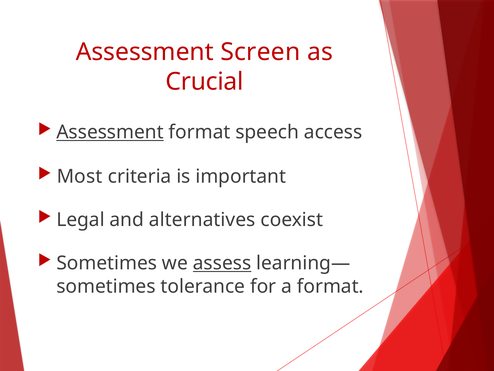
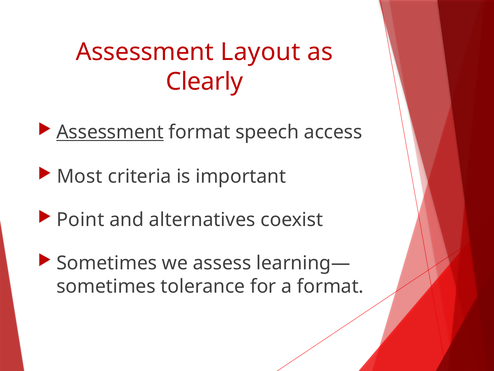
Screen: Screen -> Layout
Crucial: Crucial -> Clearly
Legal: Legal -> Point
assess underline: present -> none
